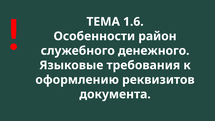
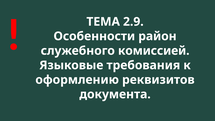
1.6: 1.6 -> 2.9
денежного: денежного -> комиссией
